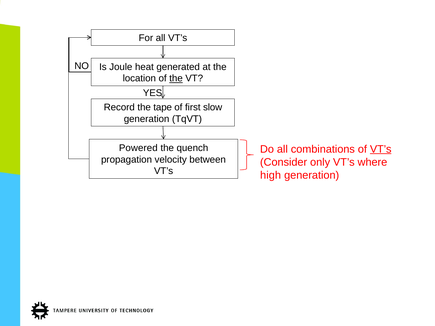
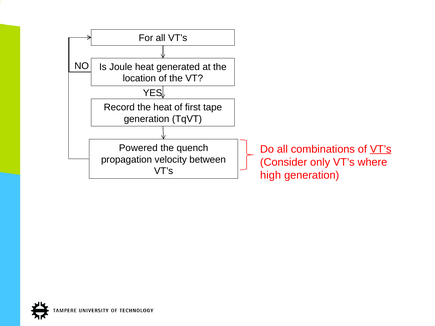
the at (176, 79) underline: present -> none
the tape: tape -> heat
slow: slow -> tape
